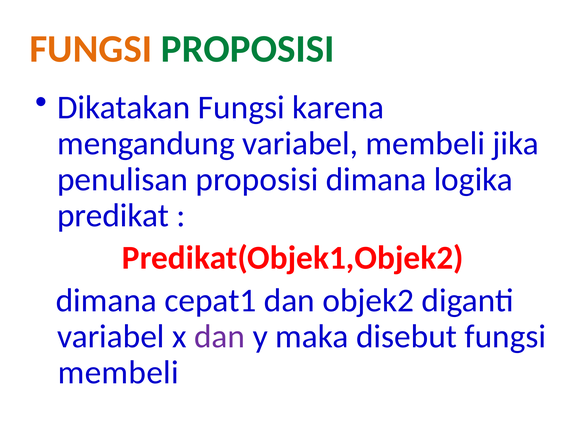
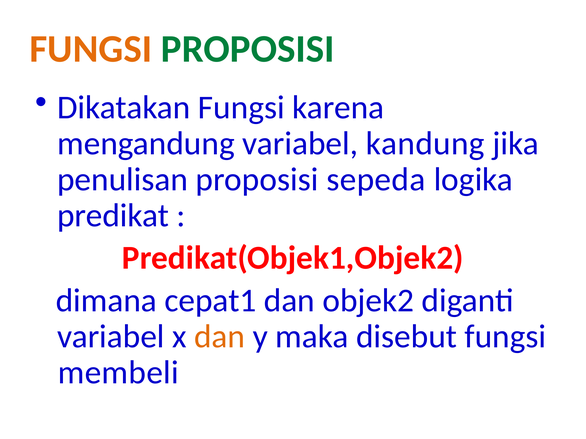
variabel membeli: membeli -> kandung
proposisi dimana: dimana -> sepeda
dan at (220, 337) colour: purple -> orange
